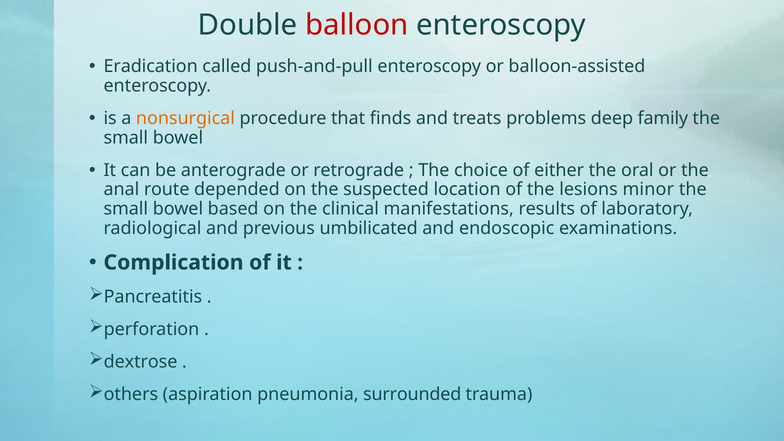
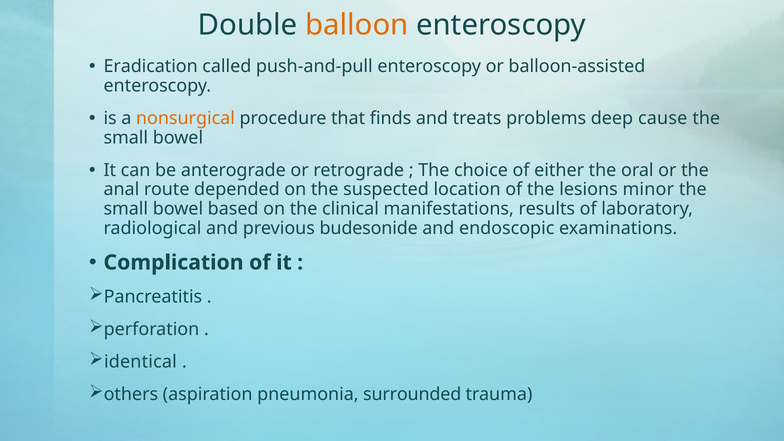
balloon colour: red -> orange
family: family -> cause
umbilicated: umbilicated -> budesonide
dextrose: dextrose -> identical
